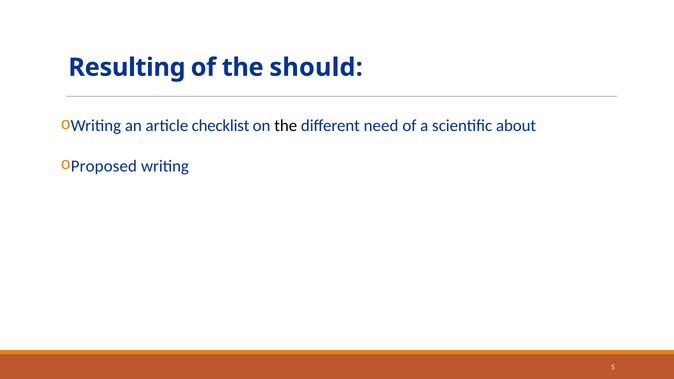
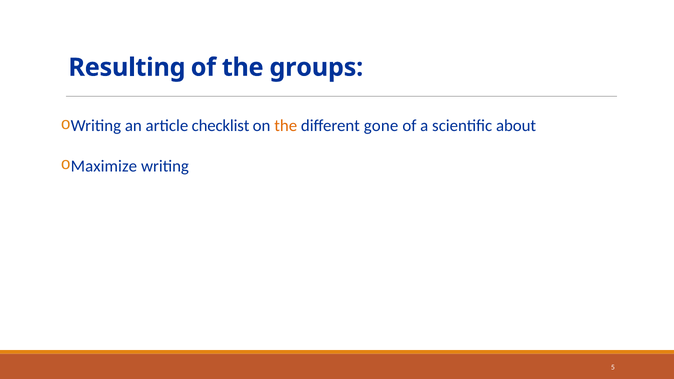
should: should -> groups
the at (286, 126) colour: black -> orange
need: need -> gone
Proposed: Proposed -> Maximize
